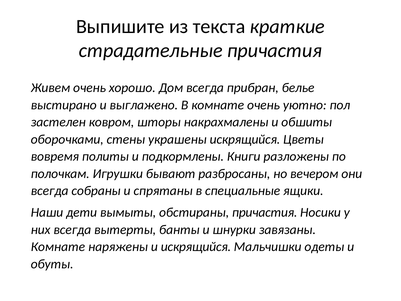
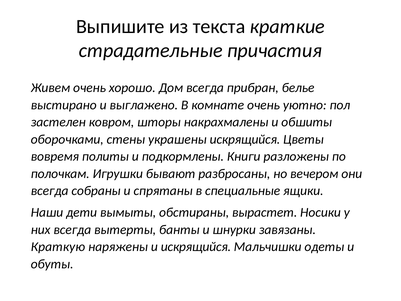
обстираны причастия: причастия -> вырастет
Комнате at (58, 247): Комнате -> Краткую
